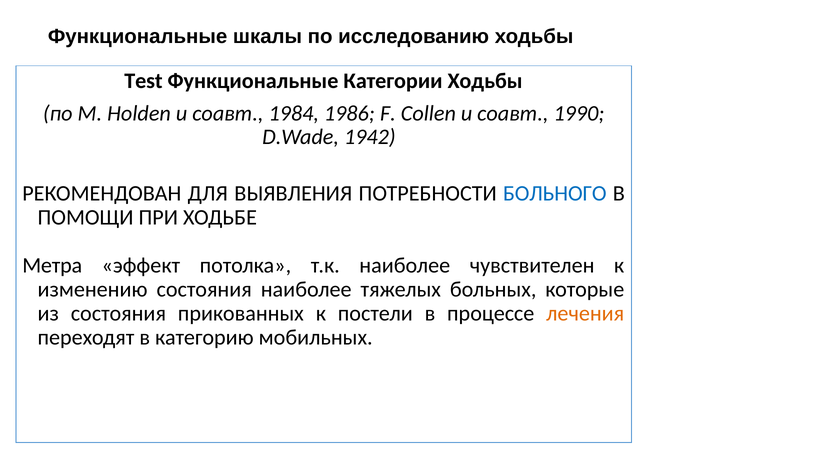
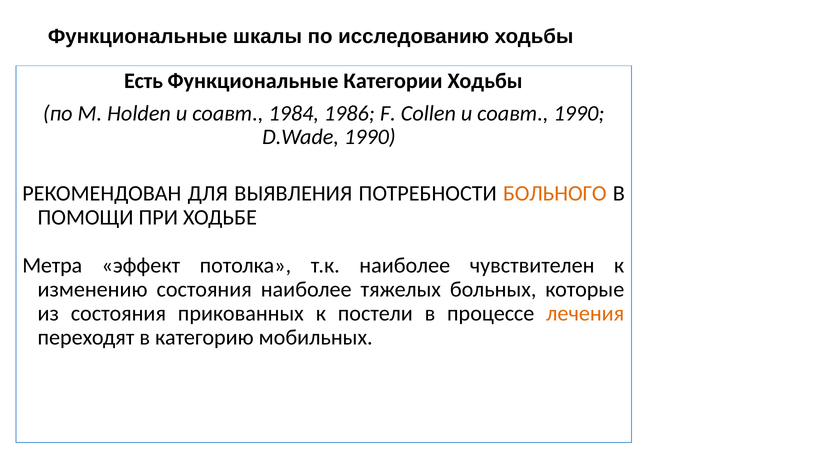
Теst: Теst -> Есть
D.Wade 1942: 1942 -> 1990
БОЛЬНОГО colour: blue -> orange
